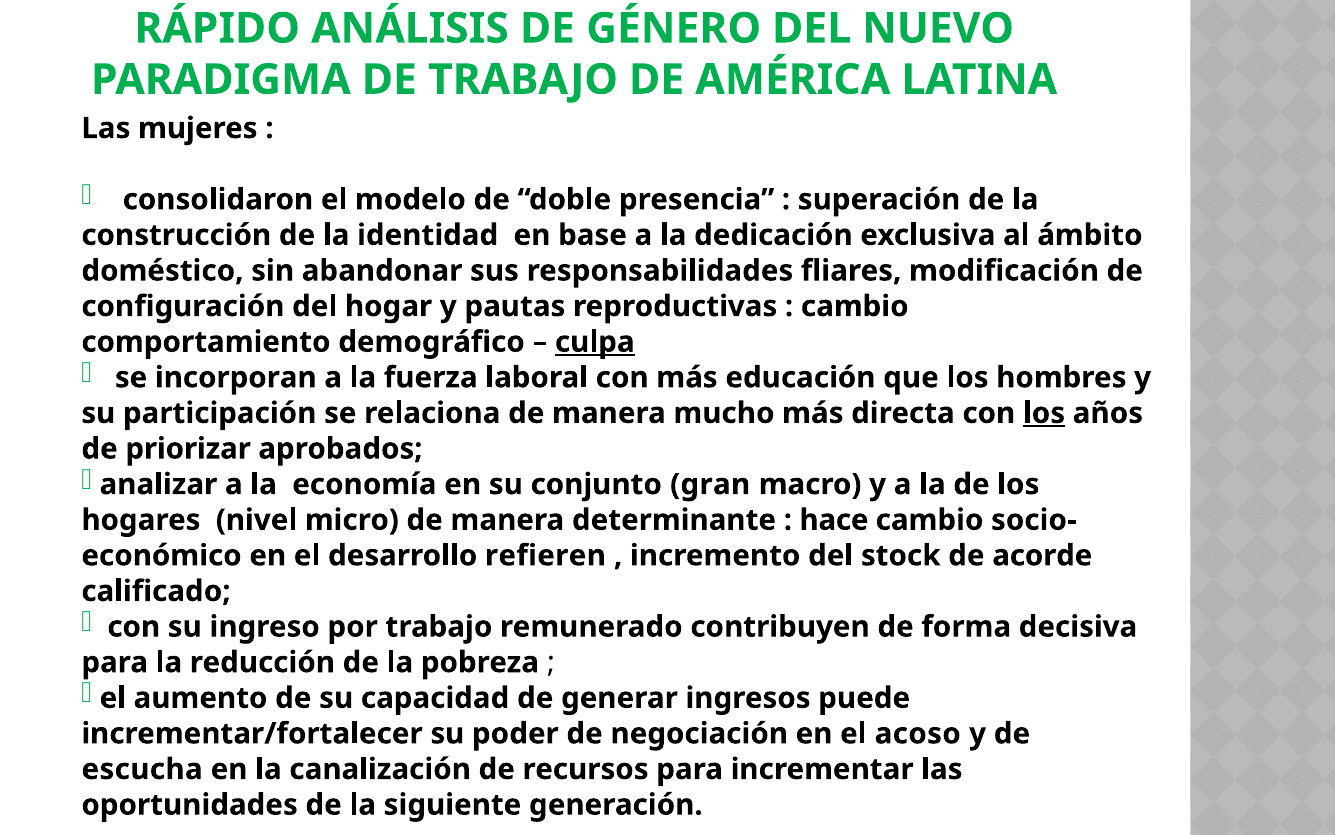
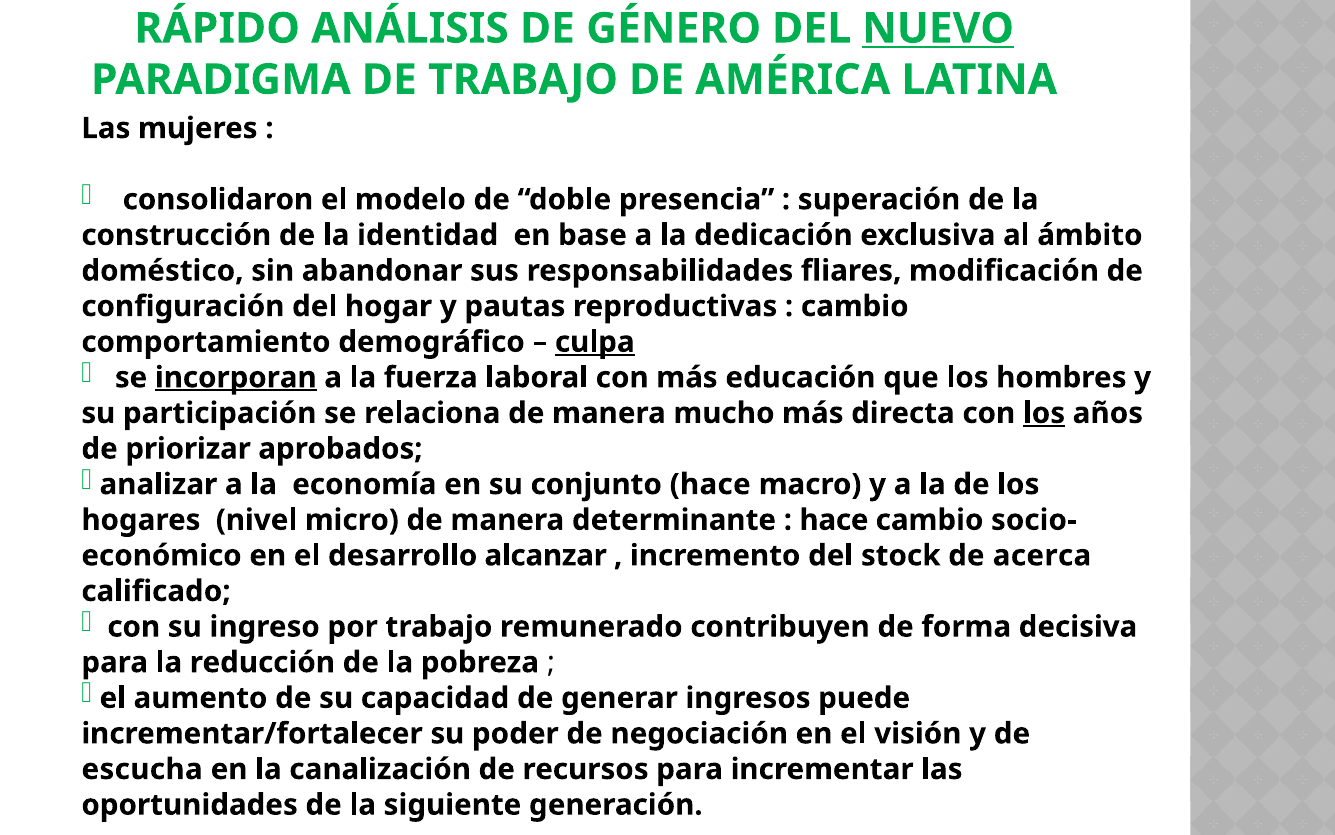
NUEVO underline: none -> present
incorporan underline: none -> present
conjunto gran: gran -> hace
refieren: refieren -> alcanzar
acorde: acorde -> acerca
acoso: acoso -> visión
